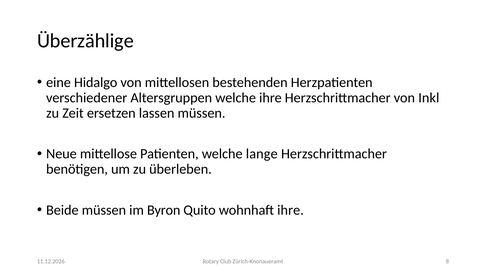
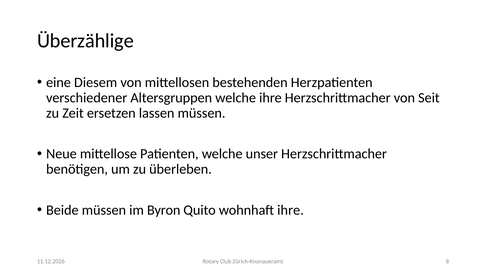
Hidalgo: Hidalgo -> Diesem
Inkl: Inkl -> Seit
lange: lange -> unser
